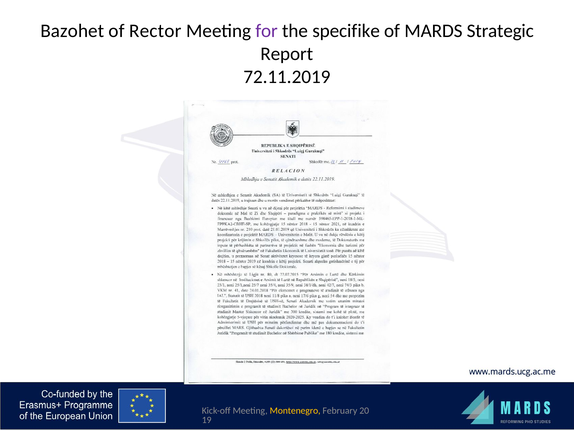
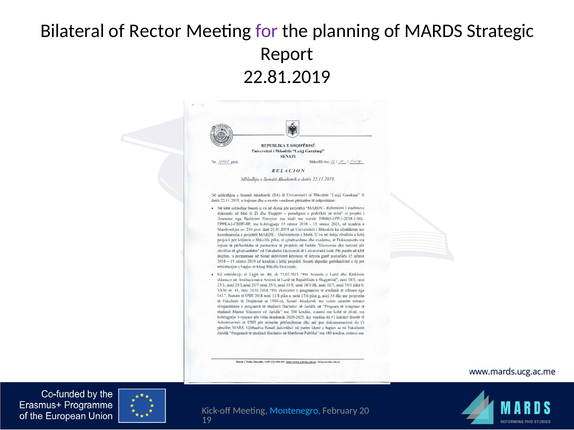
Bazohet: Bazohet -> Bilateral
specifike: specifike -> planning
72.11.2019: 72.11.2019 -> 22.81.2019
Montenegro colour: yellow -> light blue
